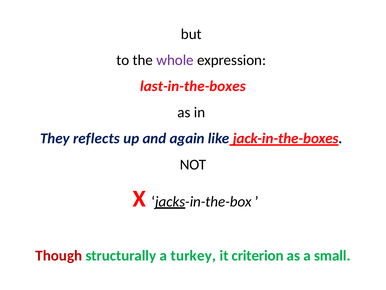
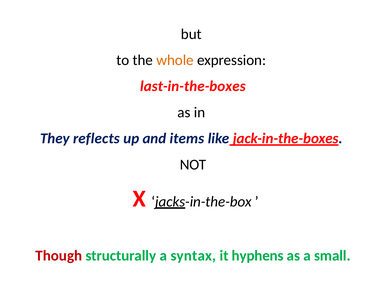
whole colour: purple -> orange
again: again -> items
turkey: turkey -> syntax
criterion: criterion -> hyphens
